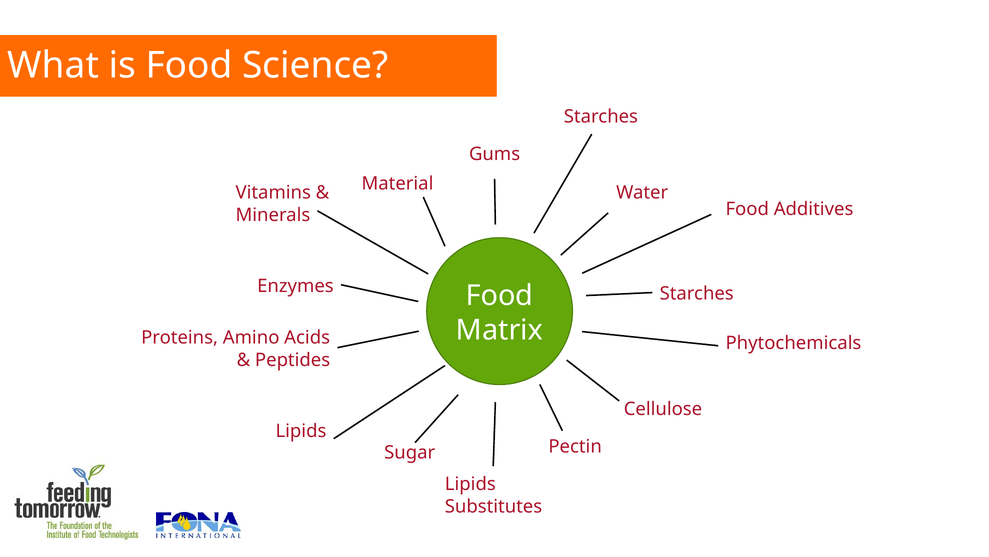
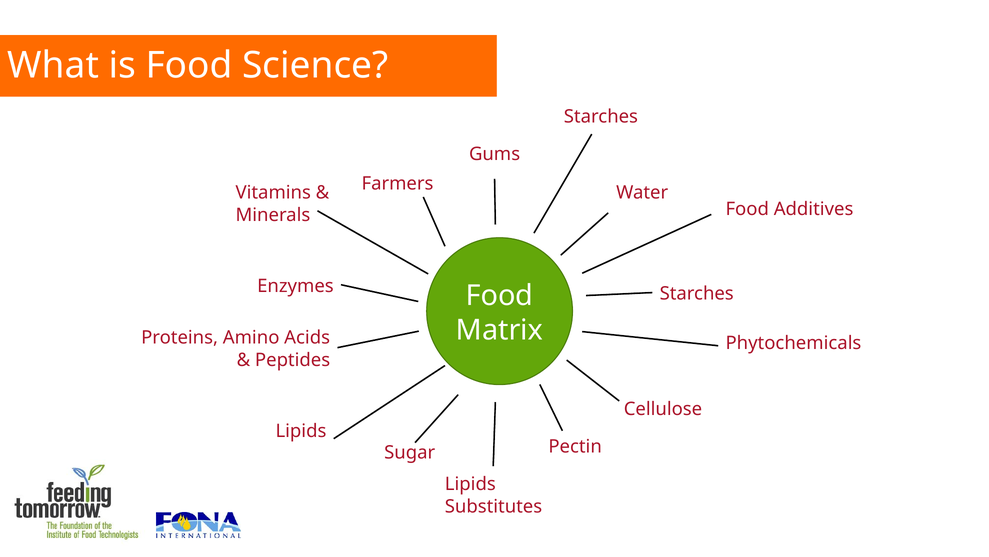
Material: Material -> Farmers
